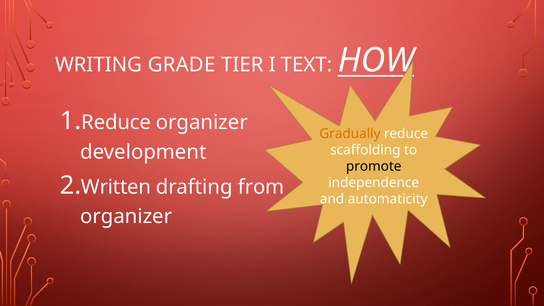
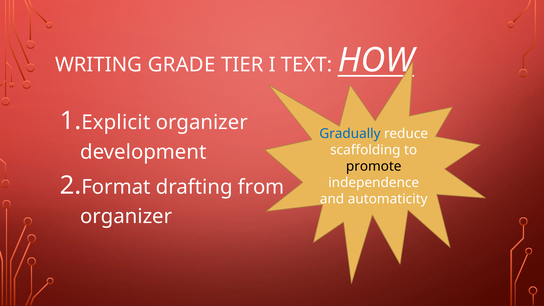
Reduce at (116, 123): Reduce -> Explicit
Gradually colour: orange -> blue
Written: Written -> Format
